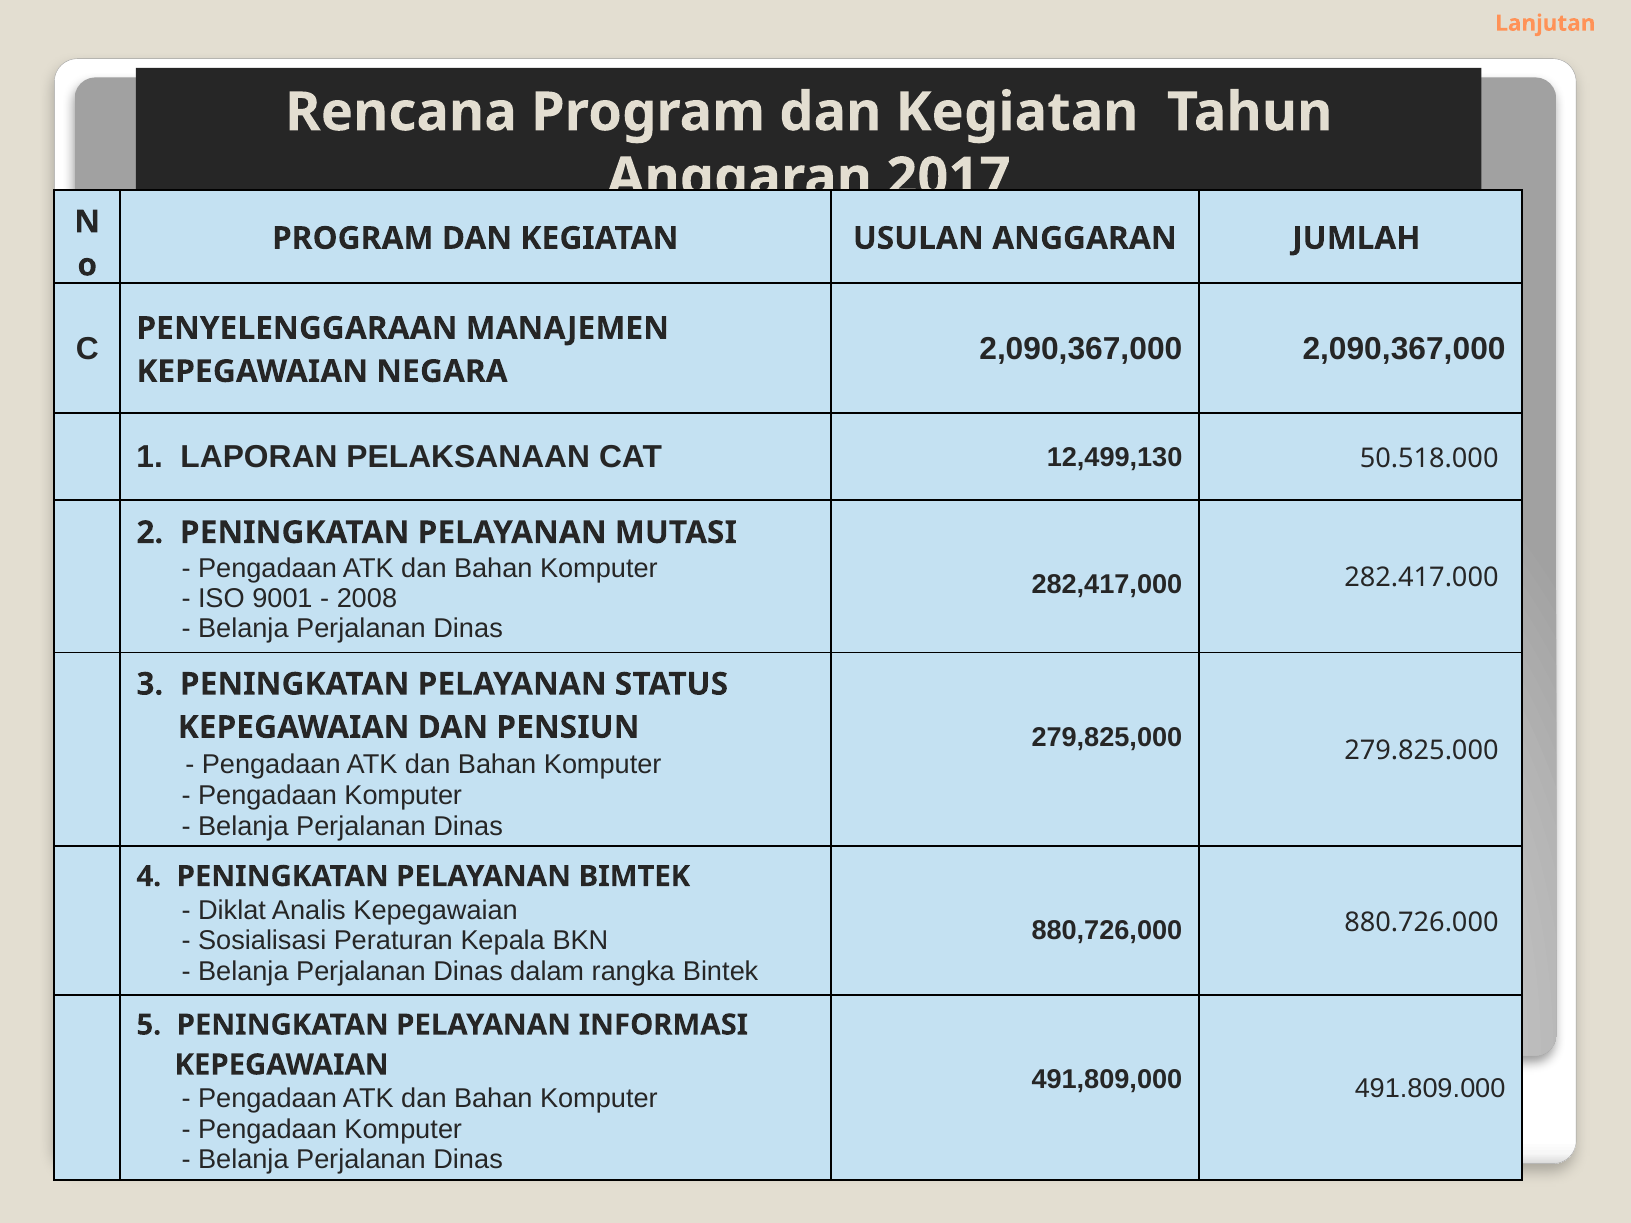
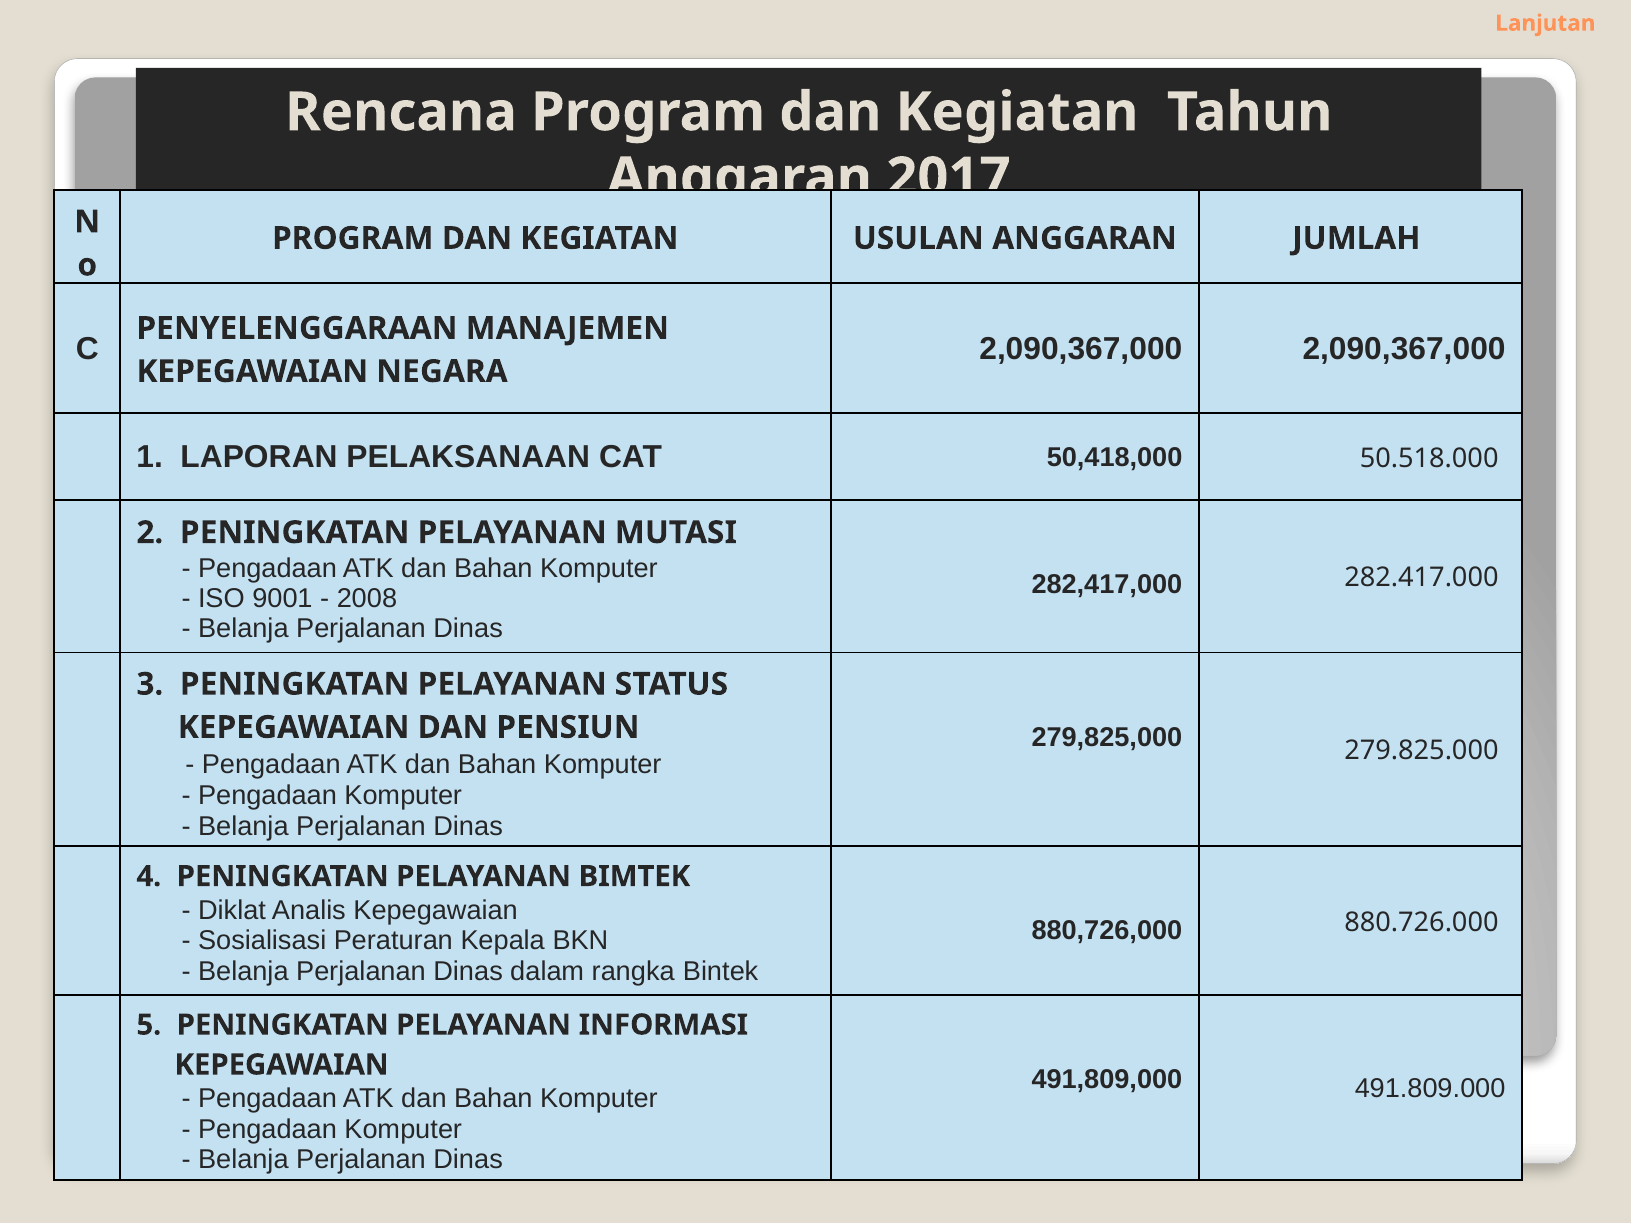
12,499,130: 12,499,130 -> 50,418,000
